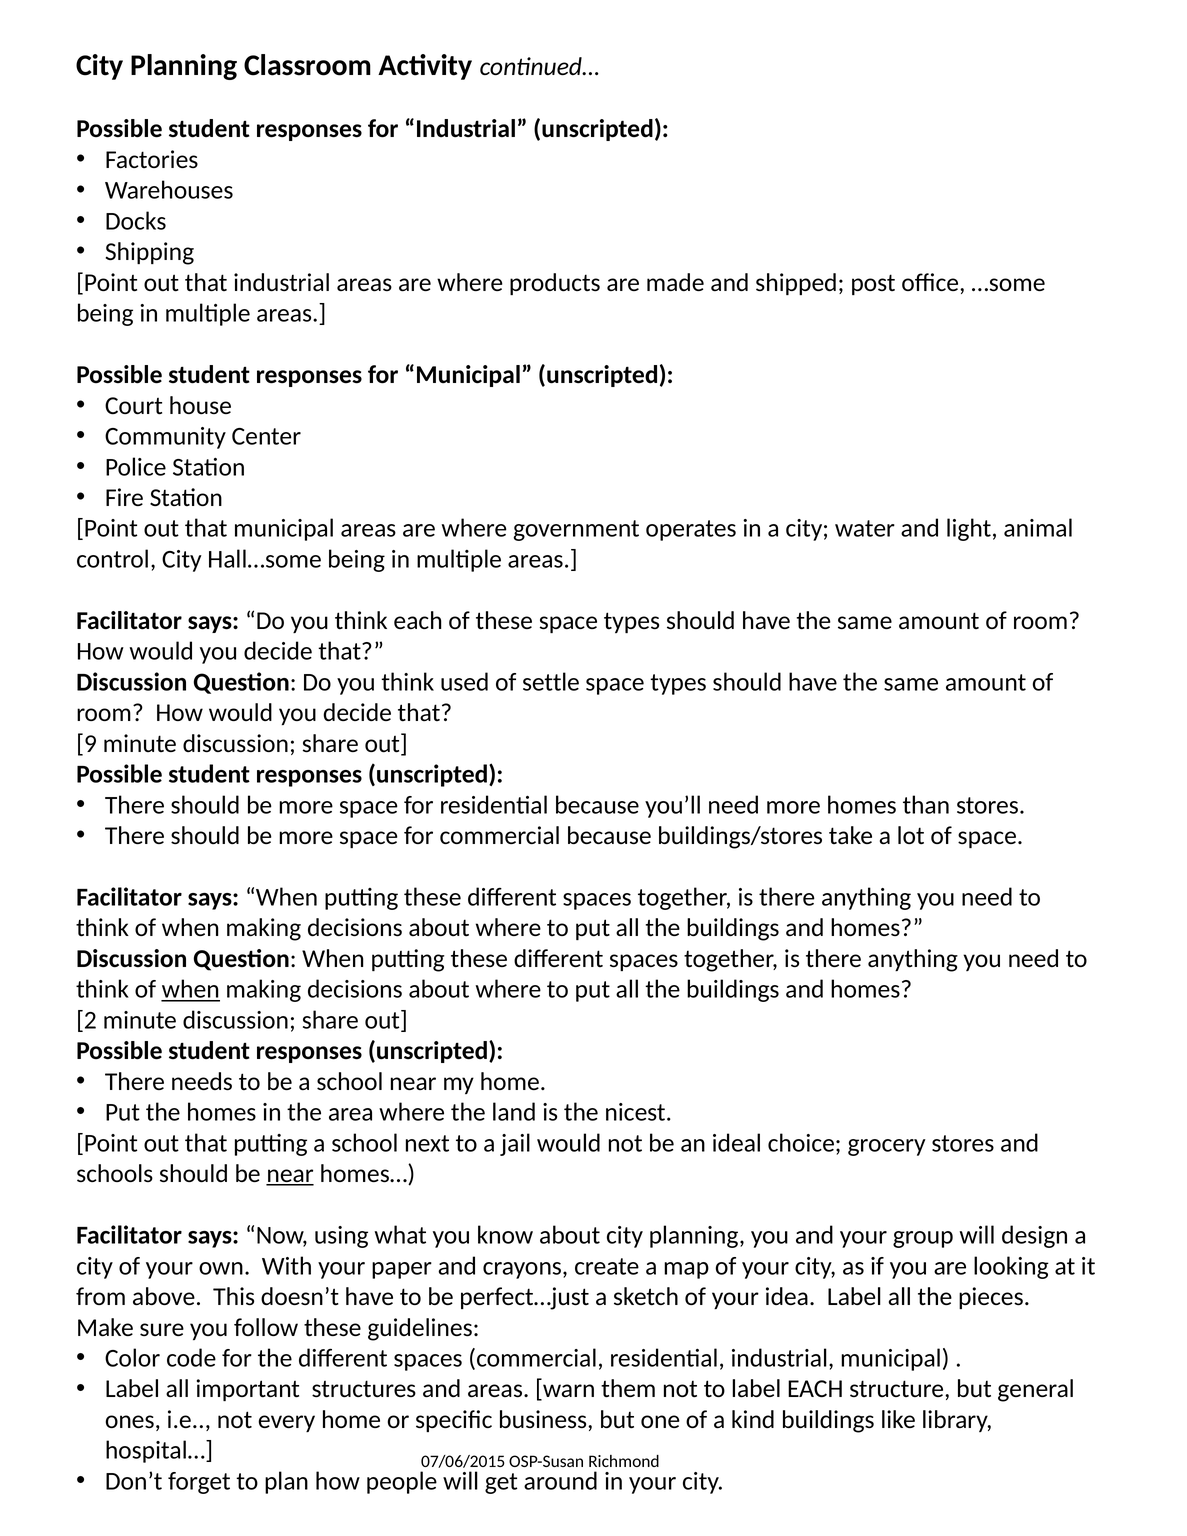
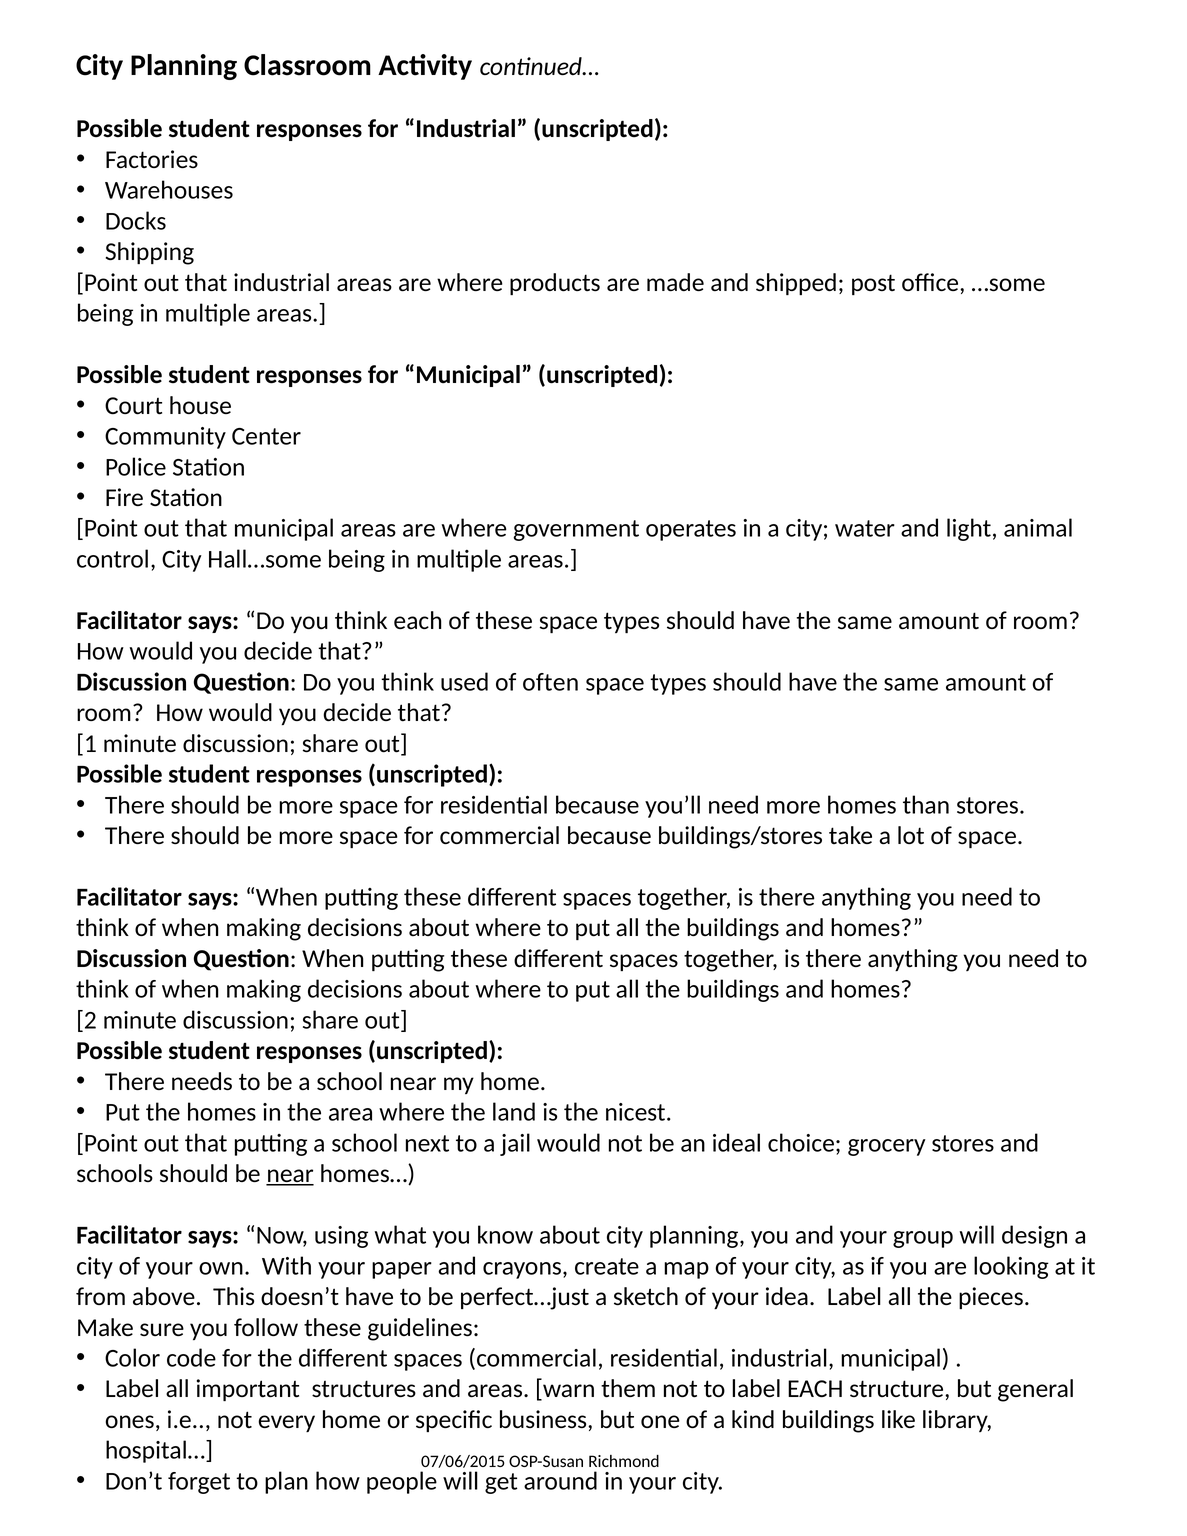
settle: settle -> often
9: 9 -> 1
when at (191, 990) underline: present -> none
